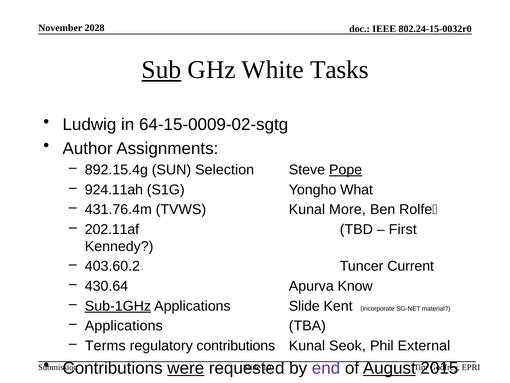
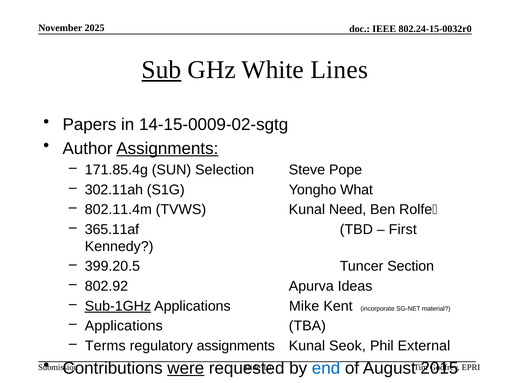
2028: 2028 -> 2025
Tasks: Tasks -> Lines
Ludwig: Ludwig -> Papers
64-15-0009-02-sgtg: 64-15-0009-02-sgtg -> 14-15-0009-02-sgtg
Assignments at (167, 148) underline: none -> present
892.15.4g: 892.15.4g -> 171.85.4g
Pope underline: present -> none
924.11ah: 924.11ah -> 302.11ah
431.76.4m: 431.76.4m -> 802.11.4m
More: More -> Need
202.11af: 202.11af -> 365.11af
403.60.2: 403.60.2 -> 399.20.5
Current: Current -> Section
430.64: 430.64 -> 802.92
Know: Know -> Ideas
Applications Slide: Slide -> Mike
regulatory contributions: contributions -> assignments
end colour: purple -> blue
August underline: present -> none
